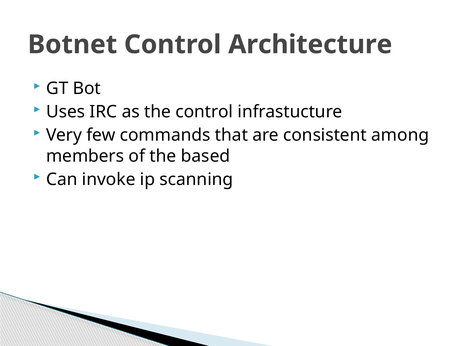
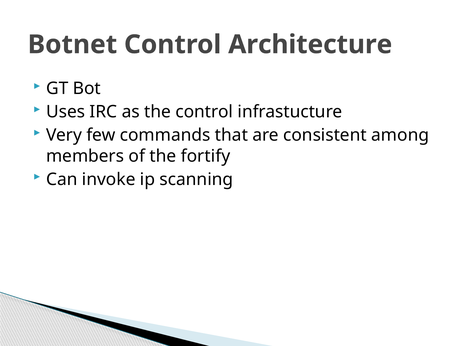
based: based -> fortify
